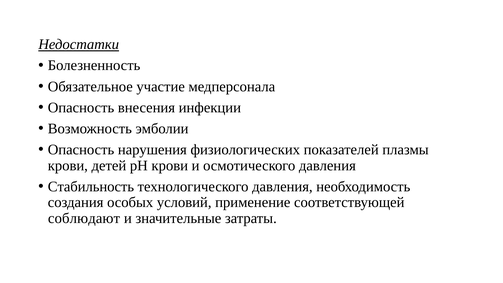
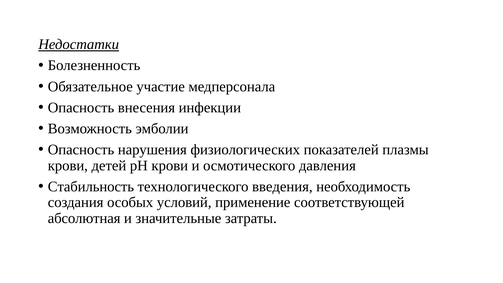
технологического давления: давления -> введения
соблюдают: соблюдают -> абсолютная
